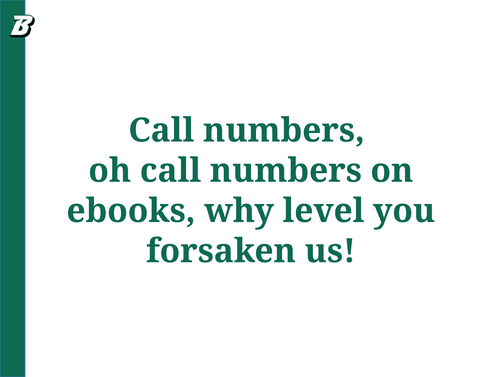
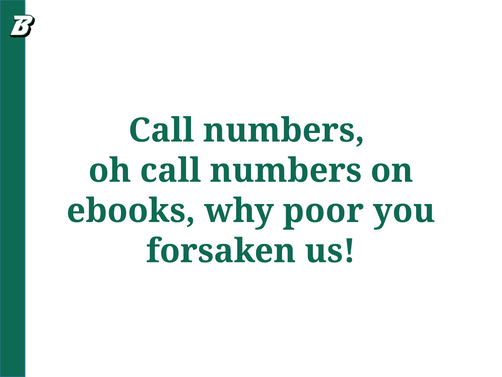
level: level -> poor
